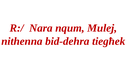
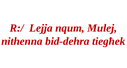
Nara: Nara -> Lejja
